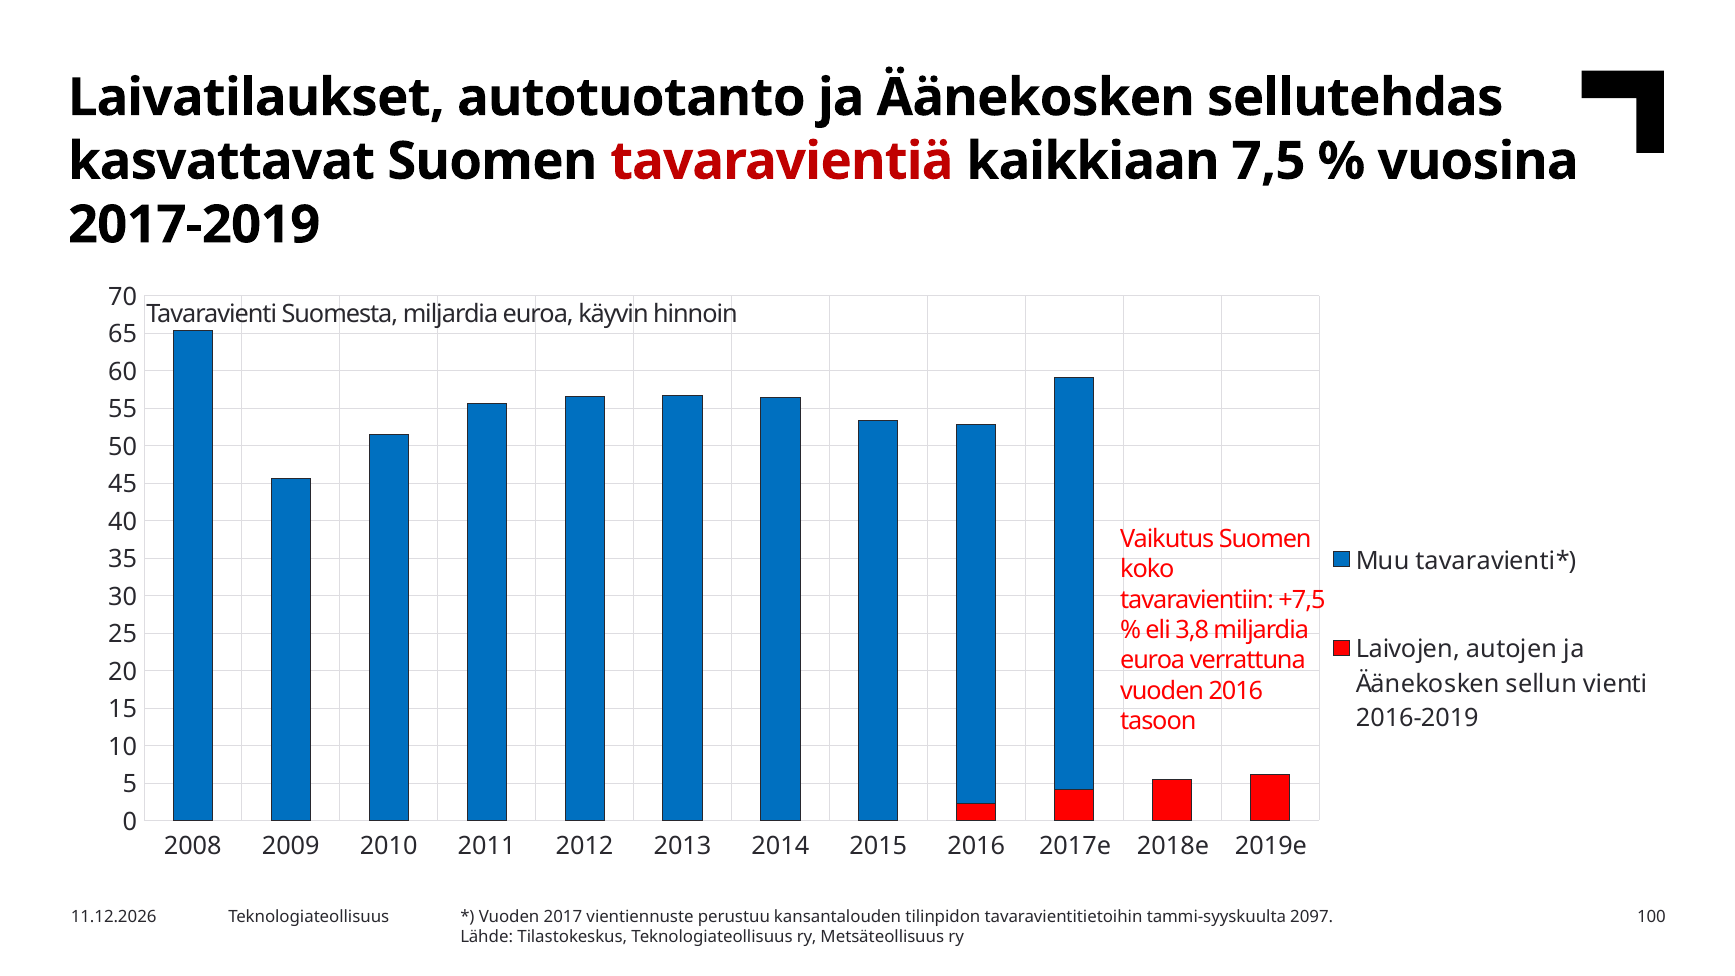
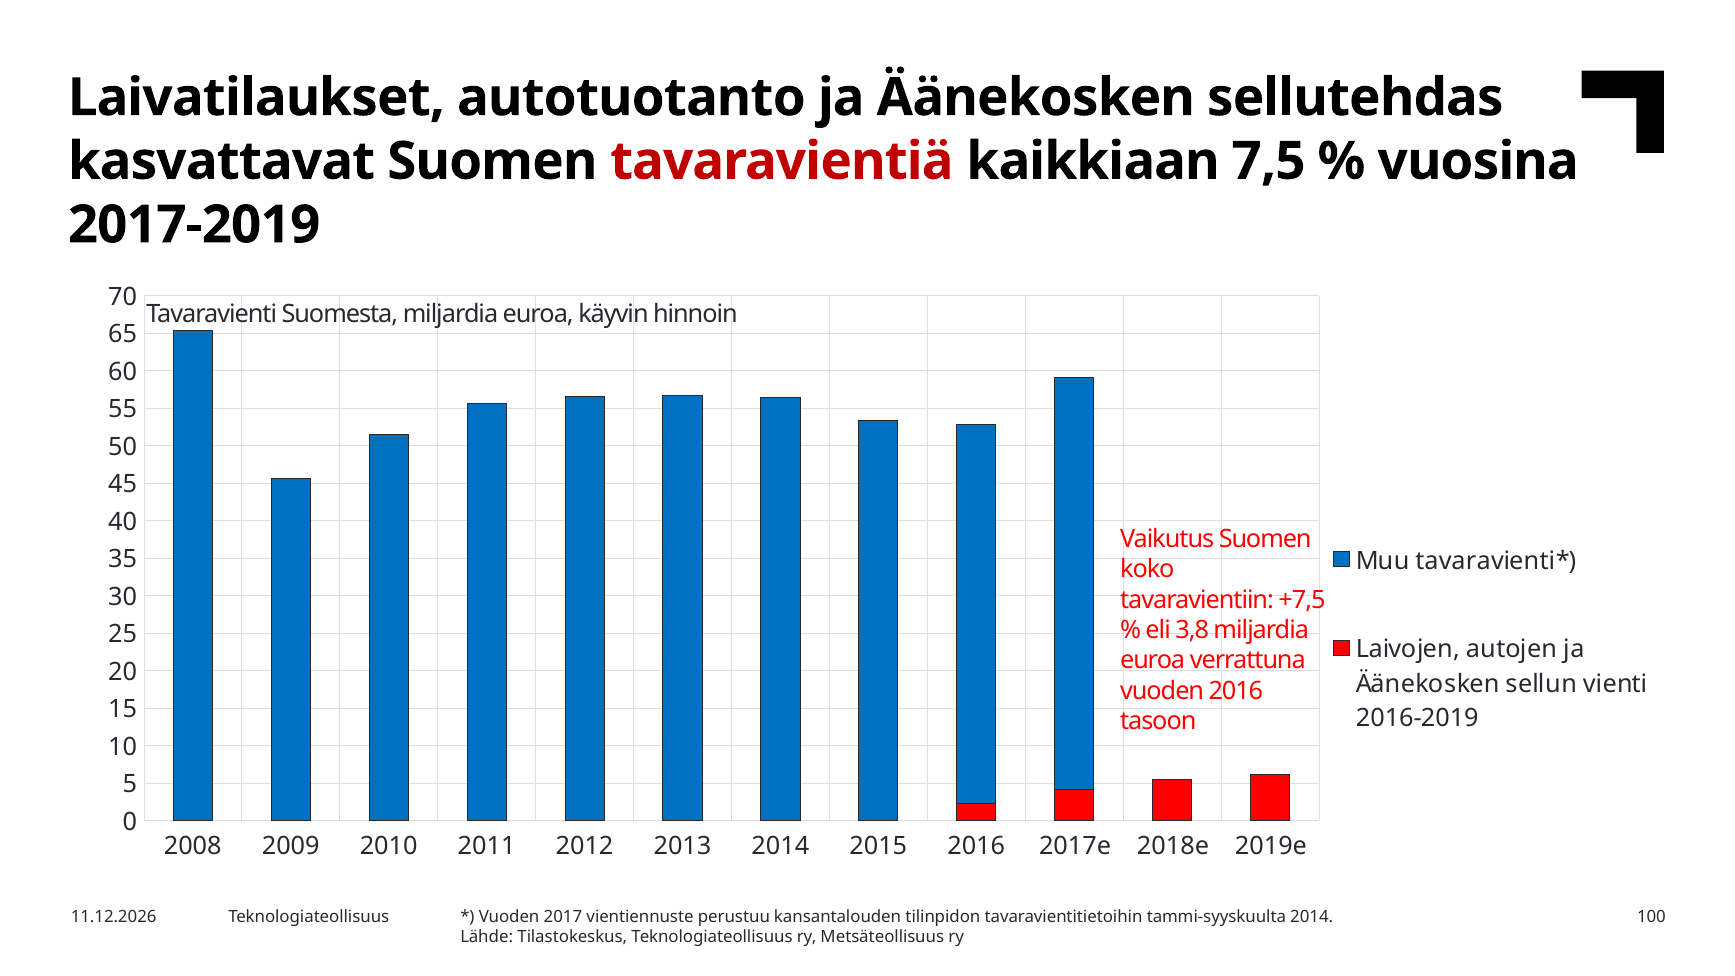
tammi-syyskuulta 2097: 2097 -> 2014
